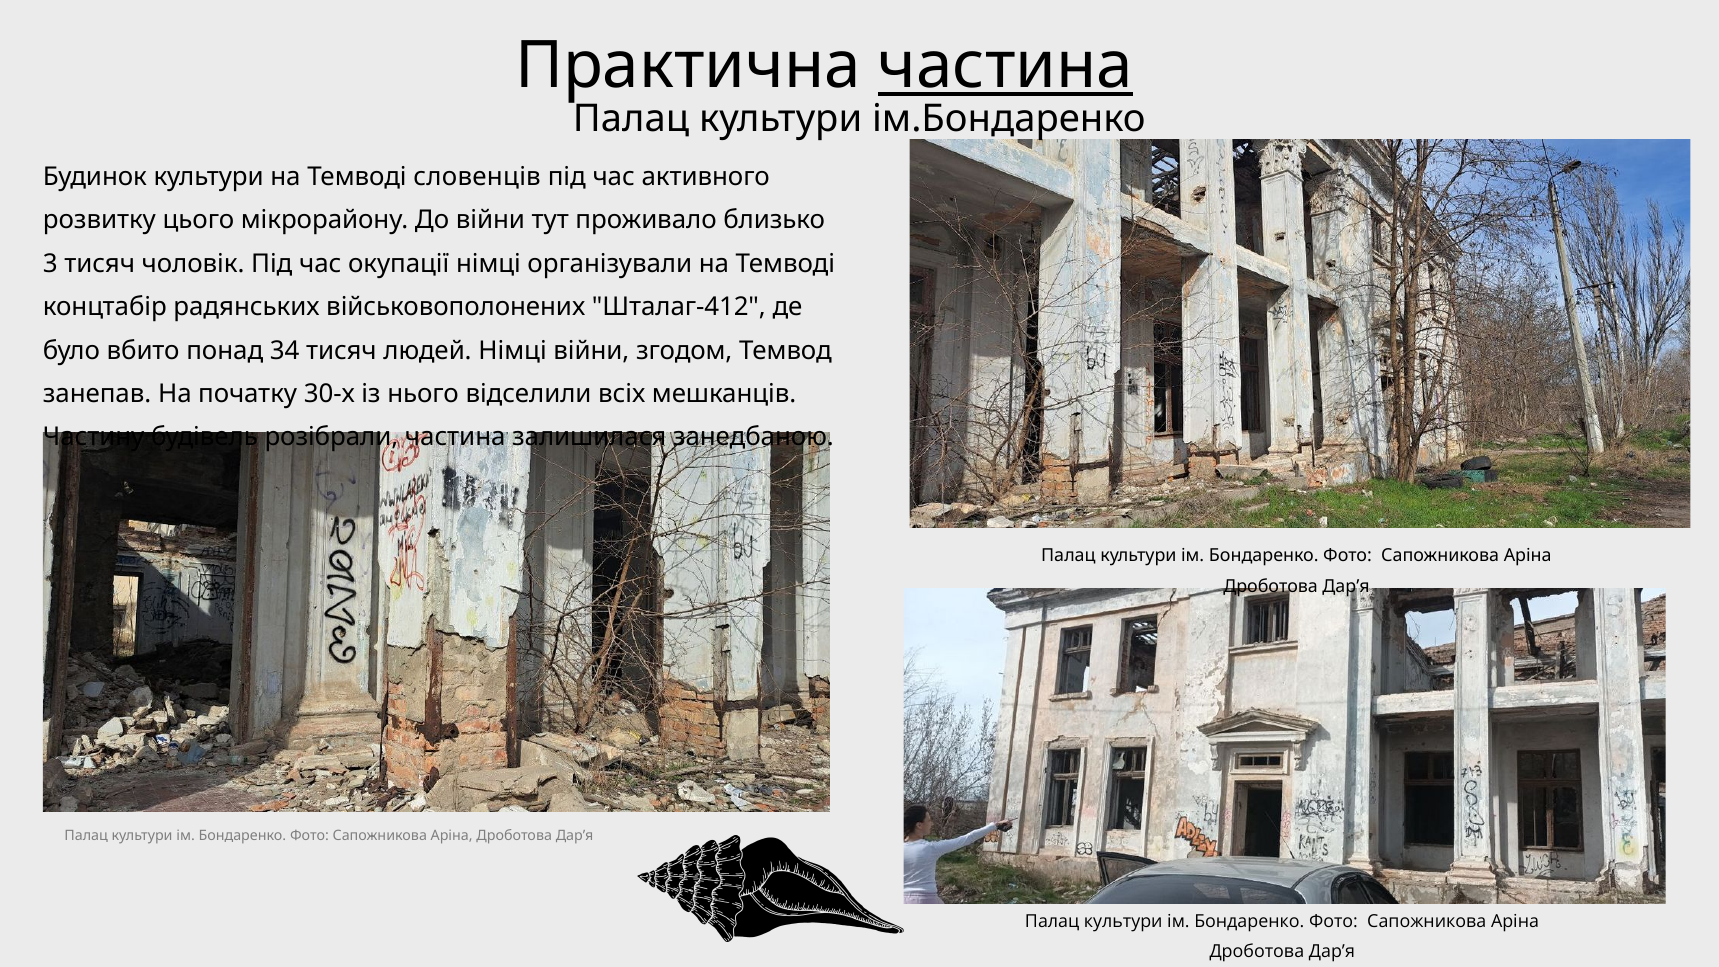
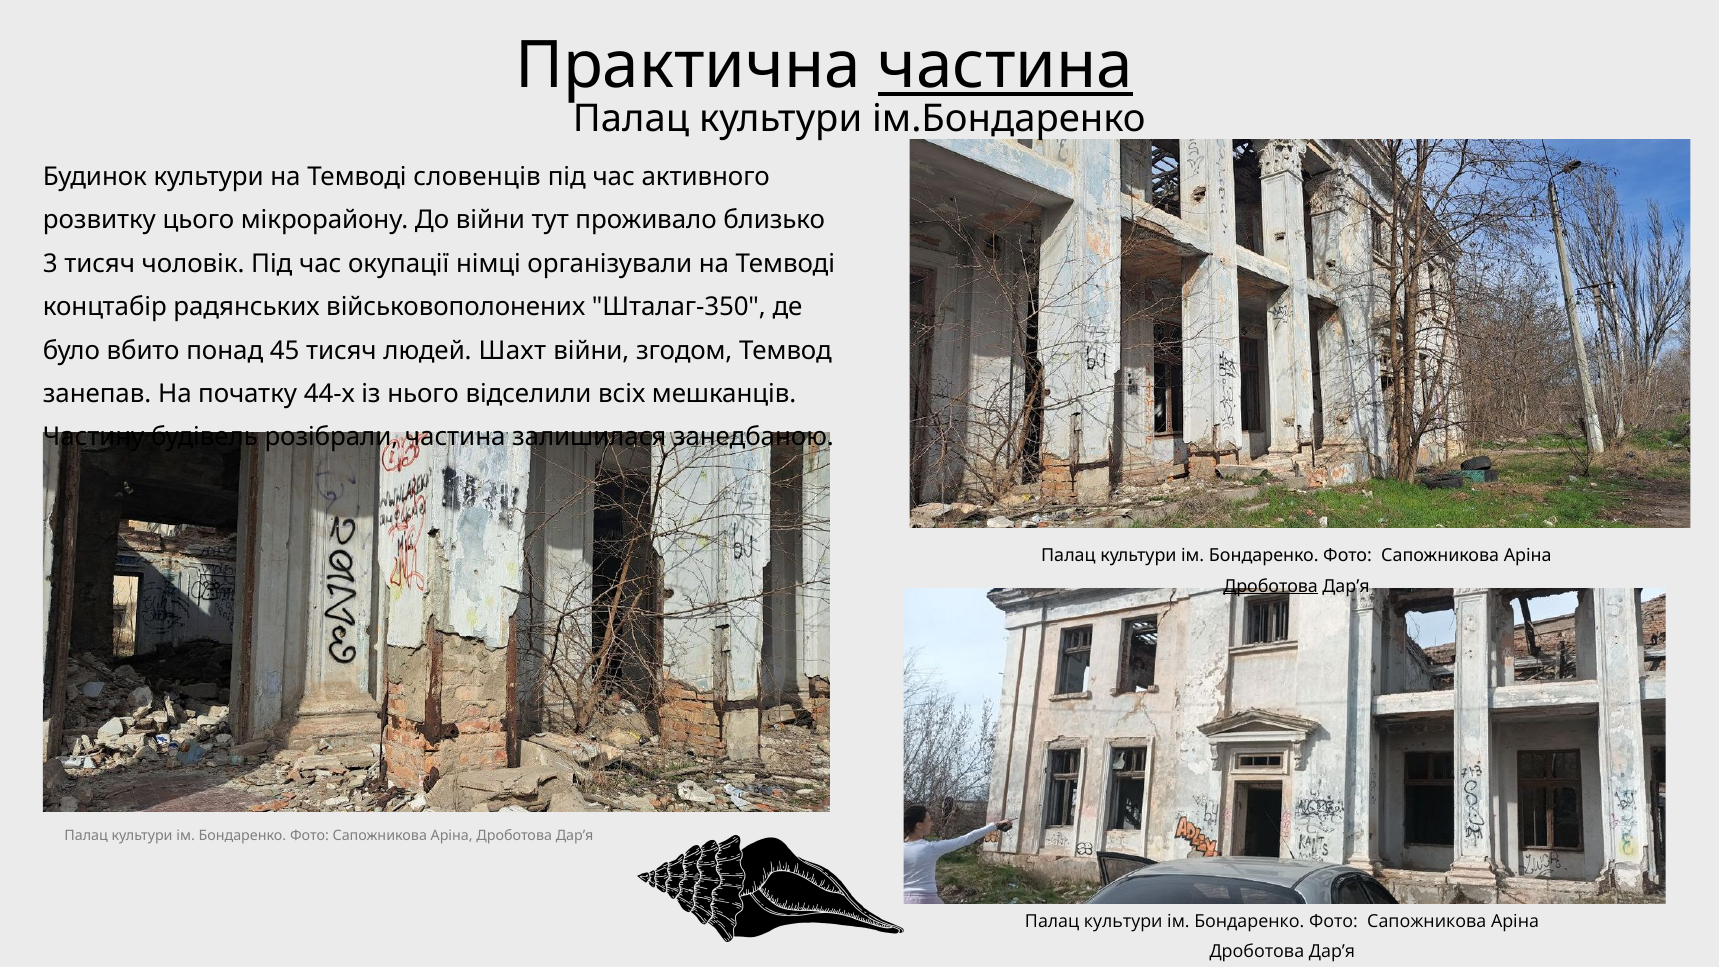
Шталаг-412: Шталаг-412 -> Шталаг-350
34: 34 -> 45
людей Німці: Німці -> Шахт
30-х: 30-х -> 44-х
Дроботова at (1271, 586) underline: none -> present
